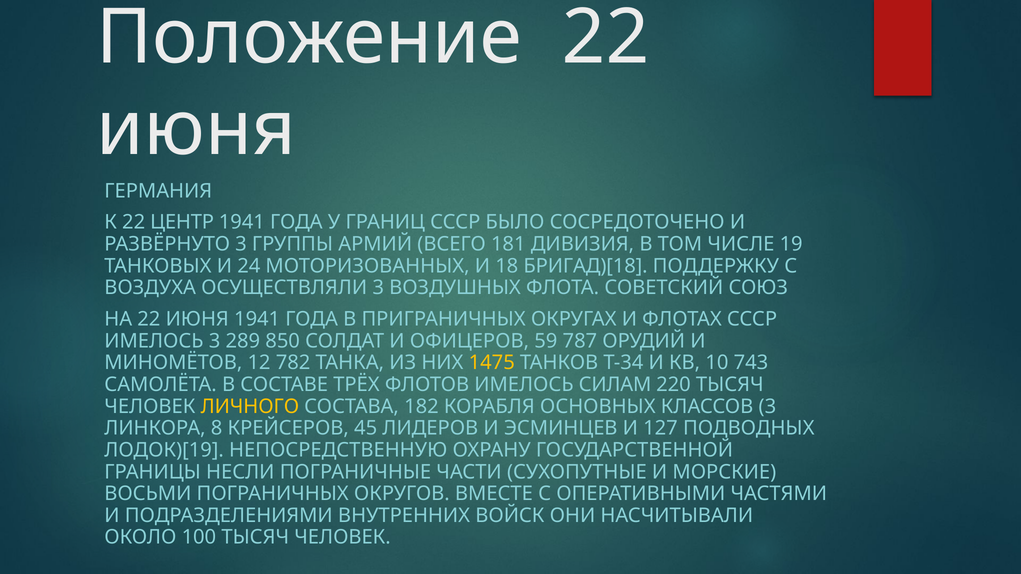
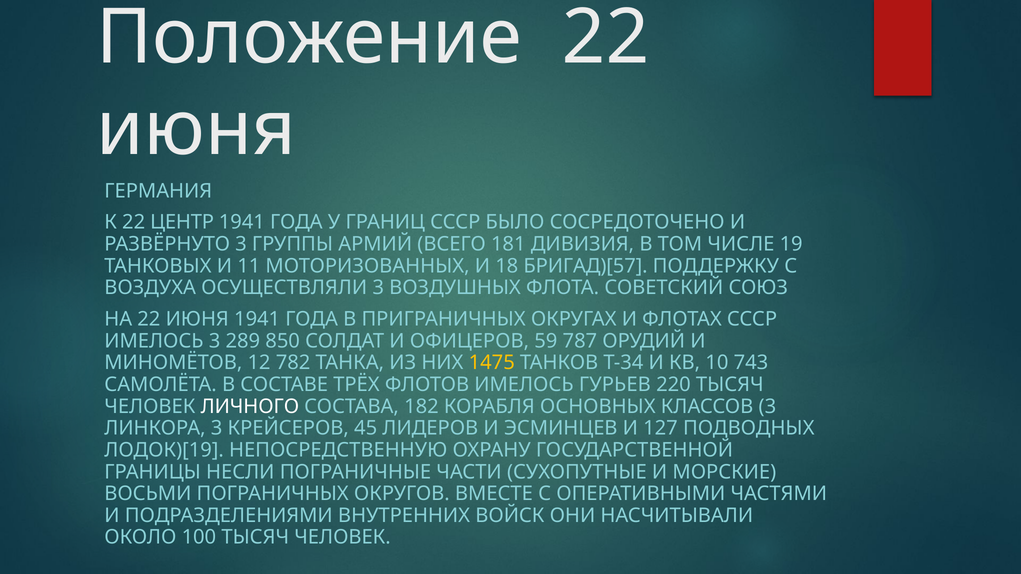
24: 24 -> 11
БРИГАД)[18: БРИГАД)[18 -> БРИГАД)[57
СИЛАМ: СИЛАМ -> ГУРЬЕВ
ЛИЧНОГО colour: yellow -> white
ЛИНКОРА 8: 8 -> 3
